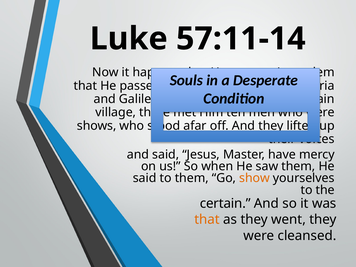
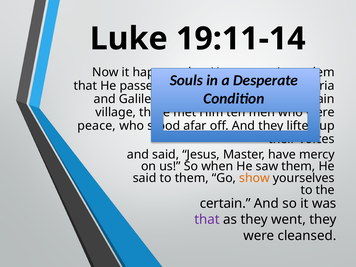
57:11-14: 57:11-14 -> 19:11-14
shows: shows -> peace
that at (207, 220) colour: orange -> purple
